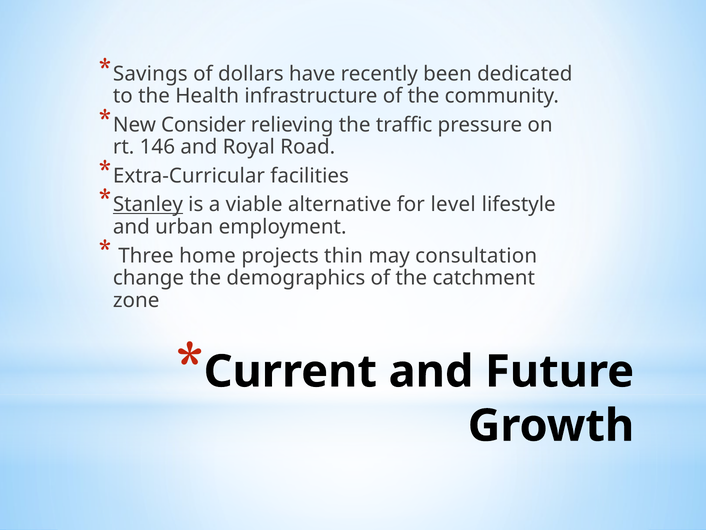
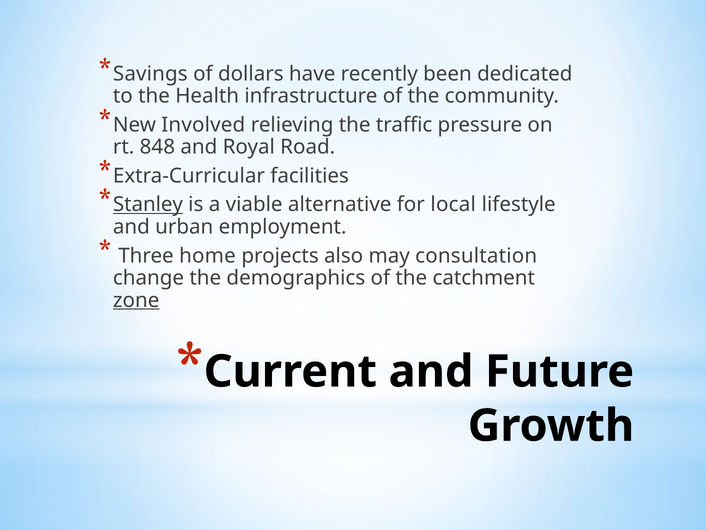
Consider: Consider -> Involved
146: 146 -> 848
level: level -> local
thin: thin -> also
zone underline: none -> present
